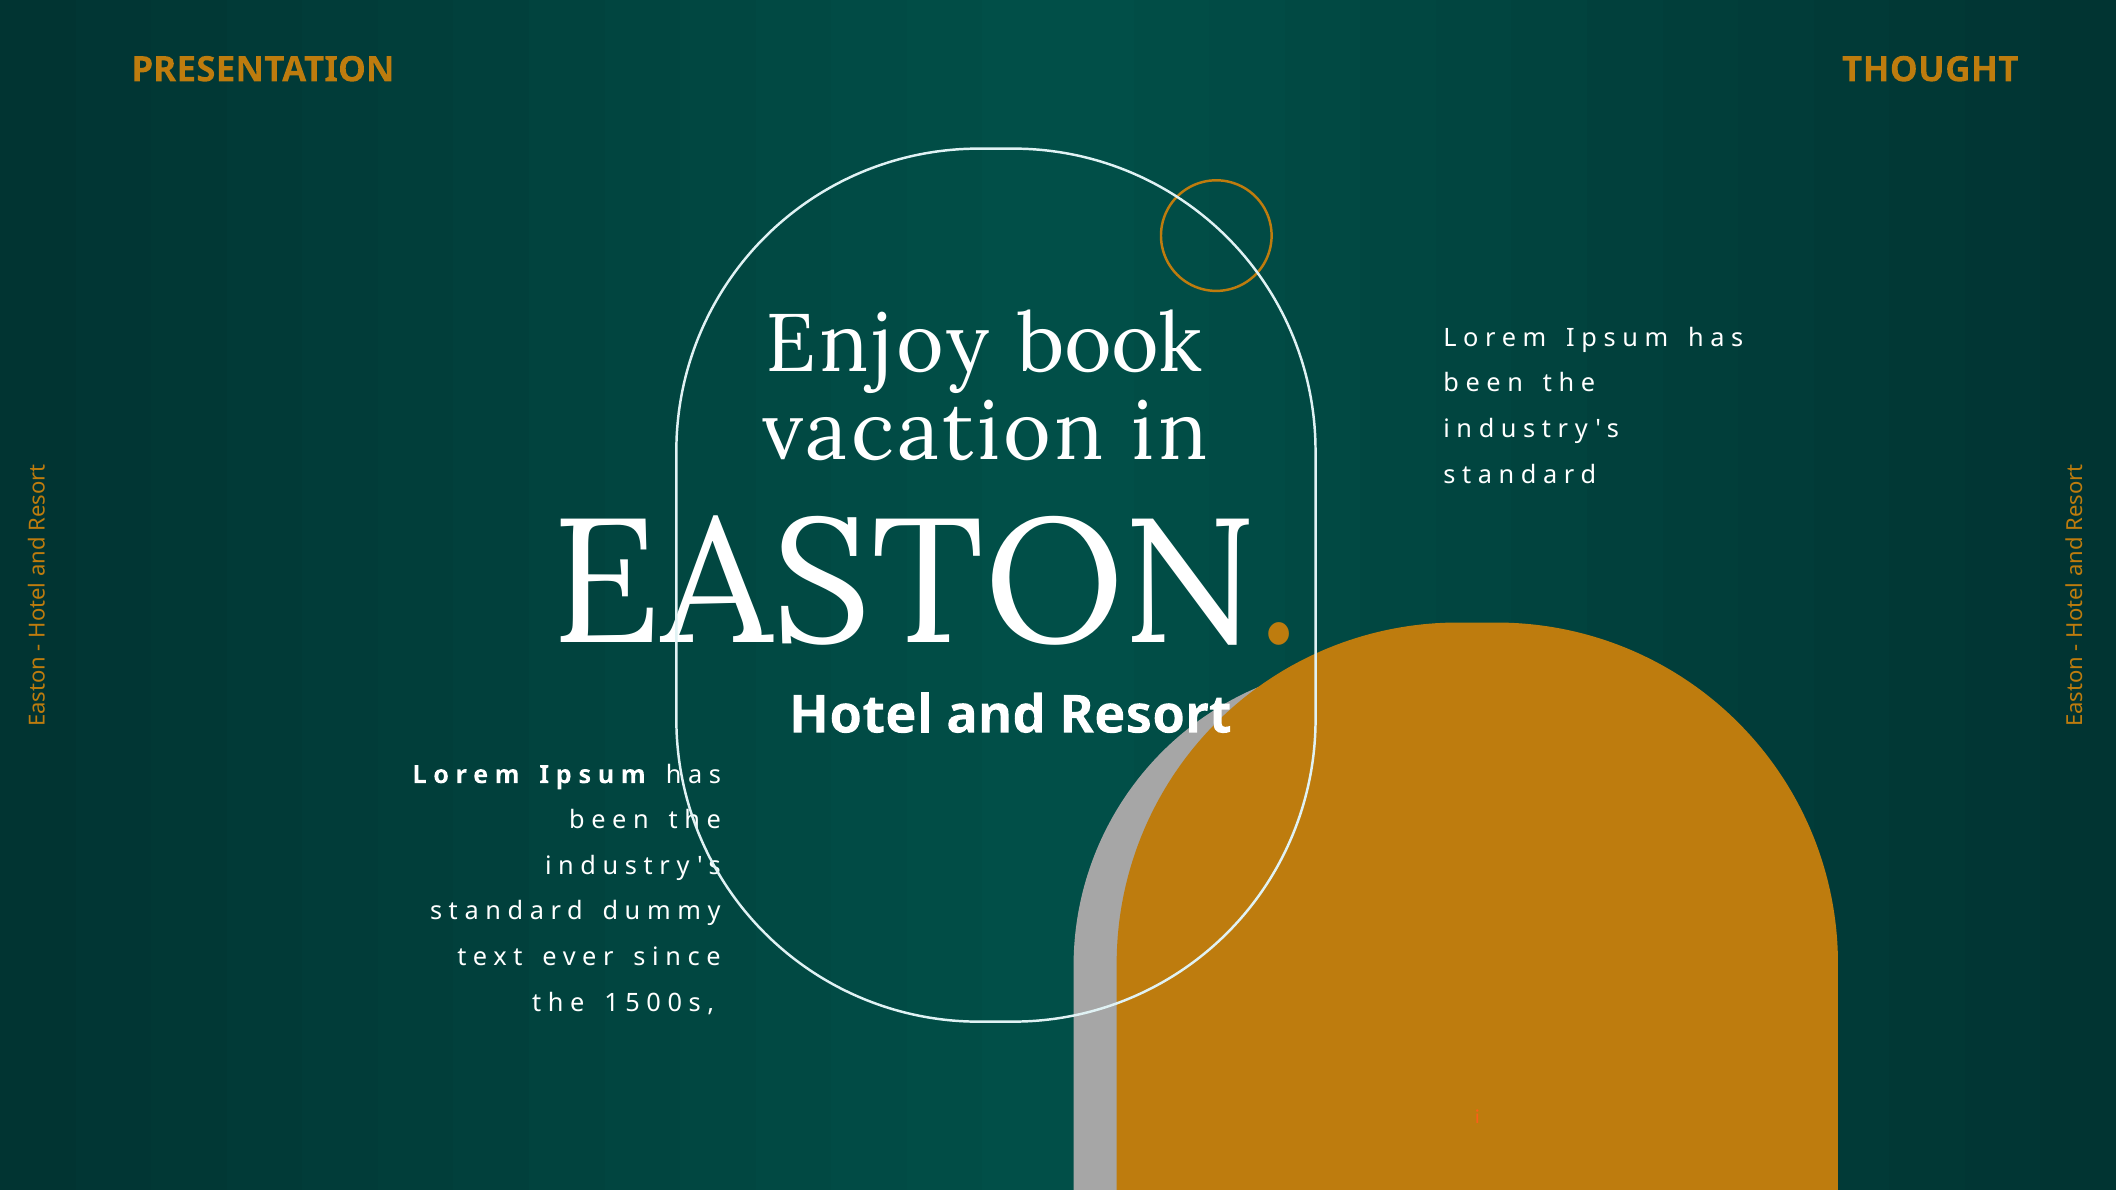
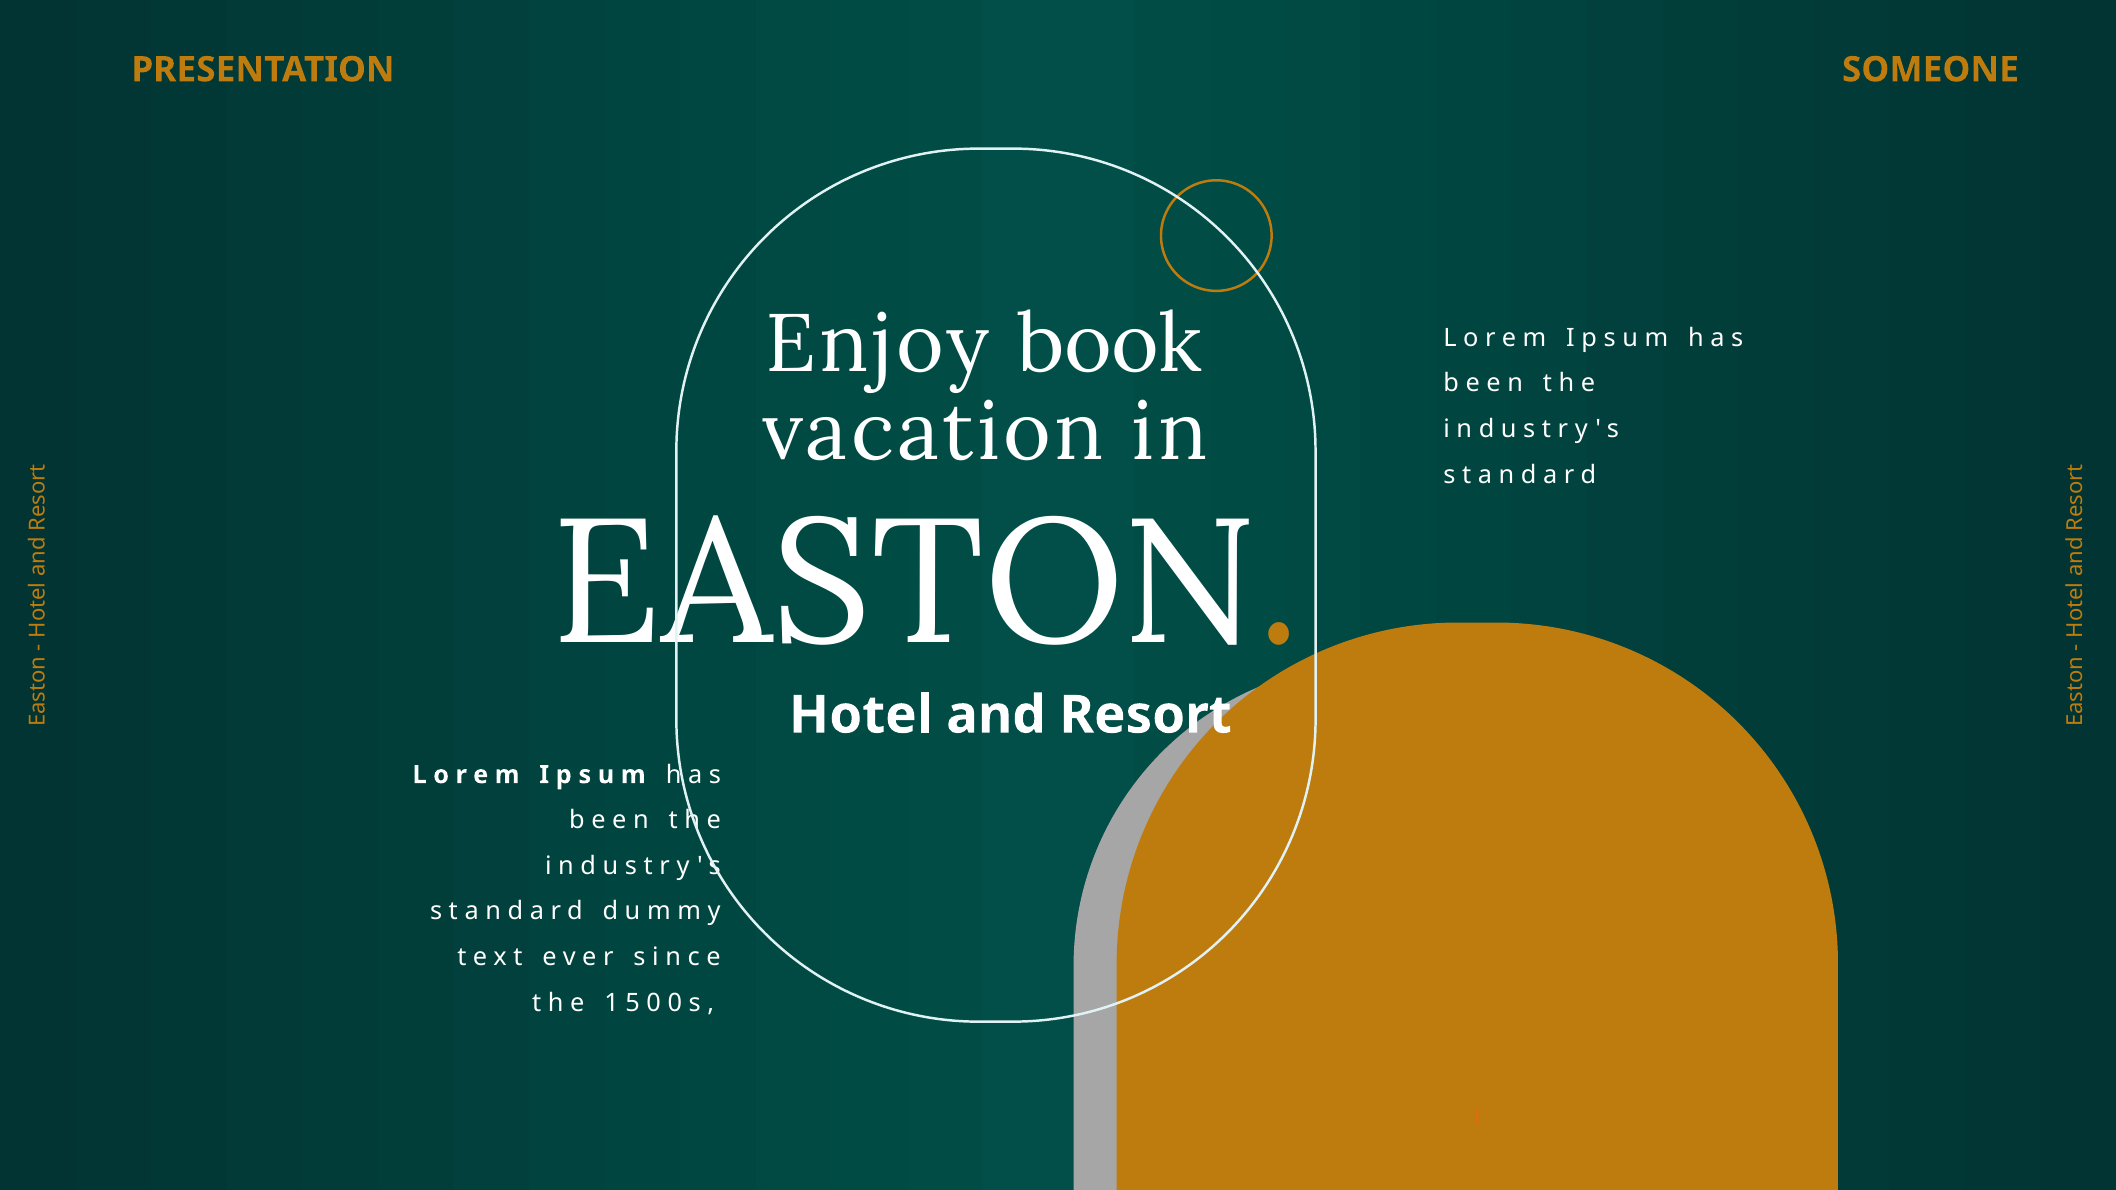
THOUGHT: THOUGHT -> SOMEONE
